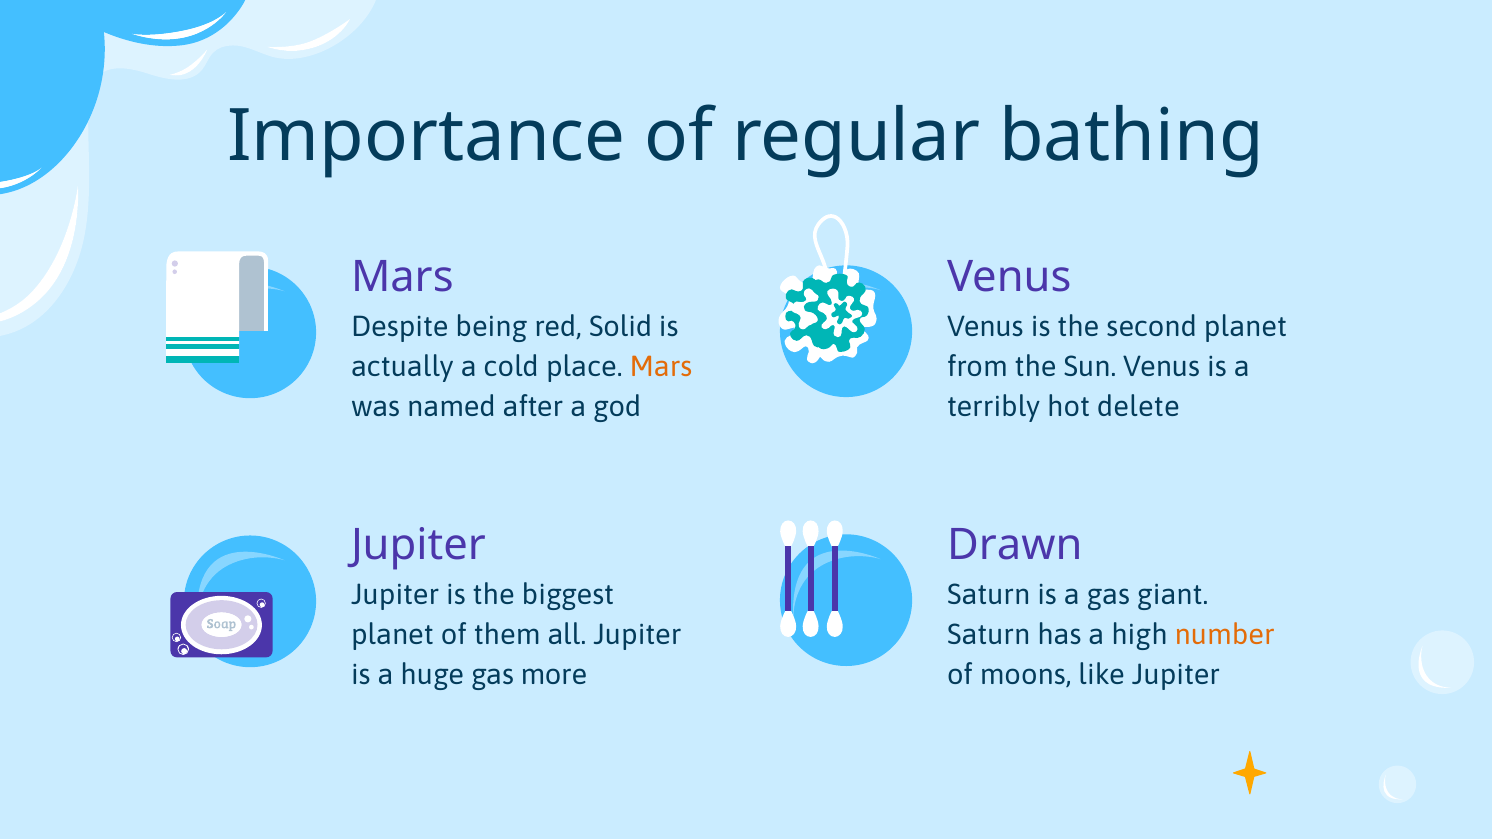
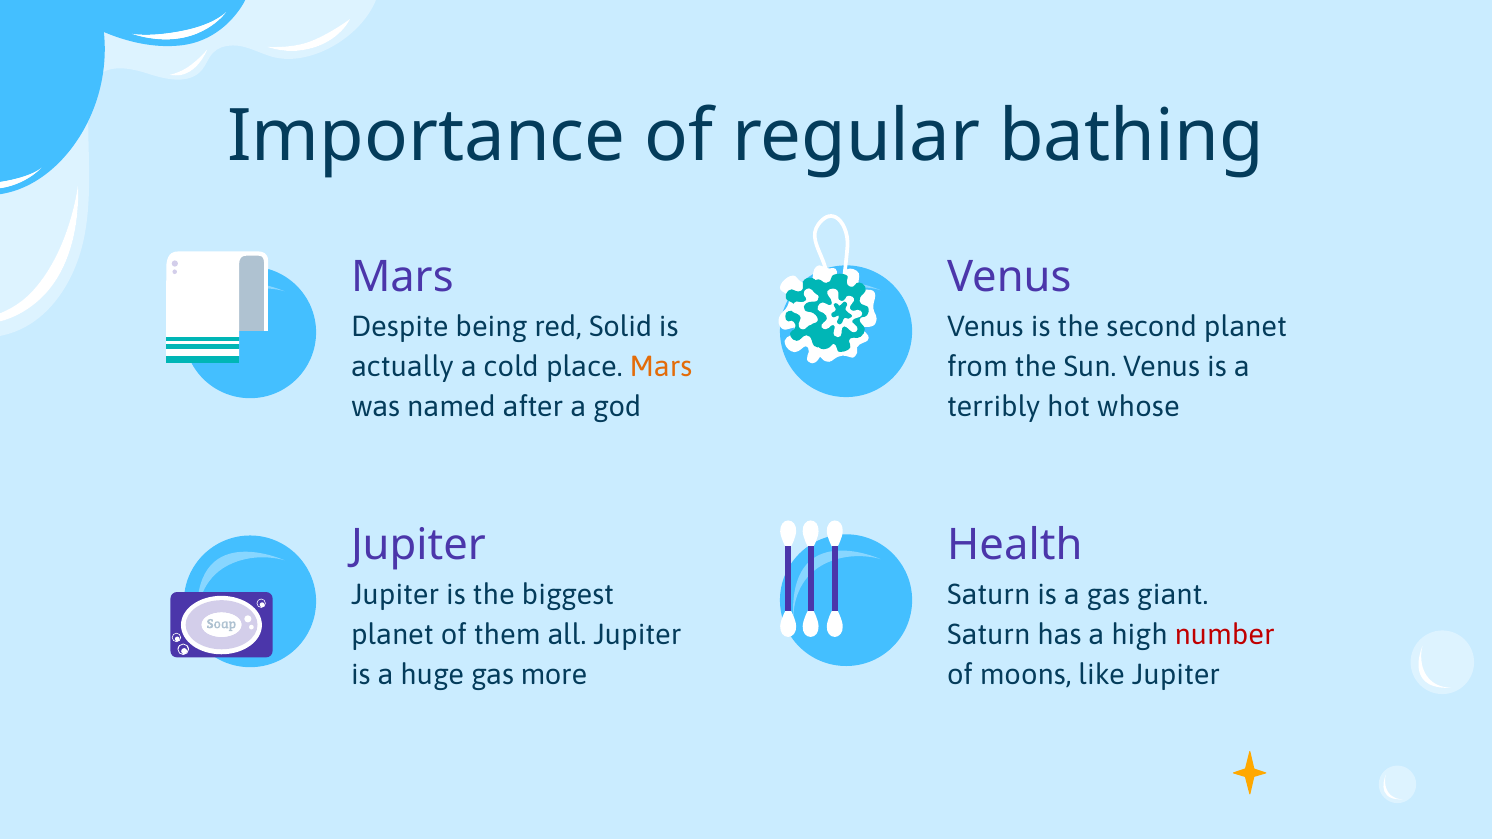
delete: delete -> whose
Drawn: Drawn -> Health
number colour: orange -> red
